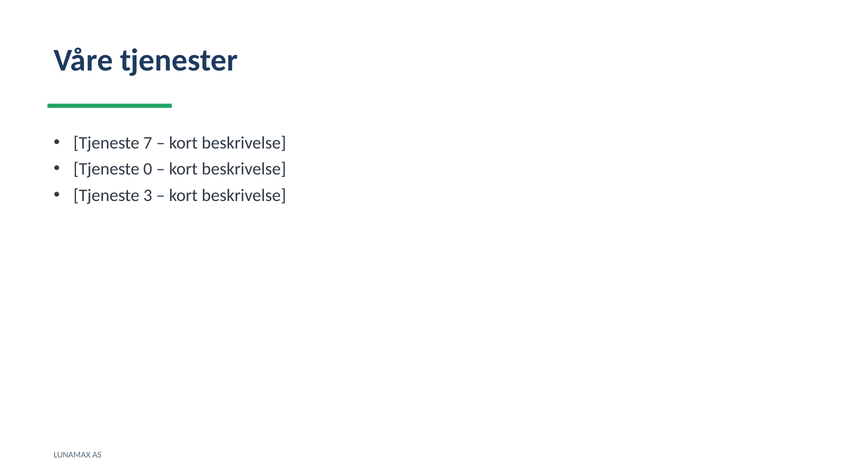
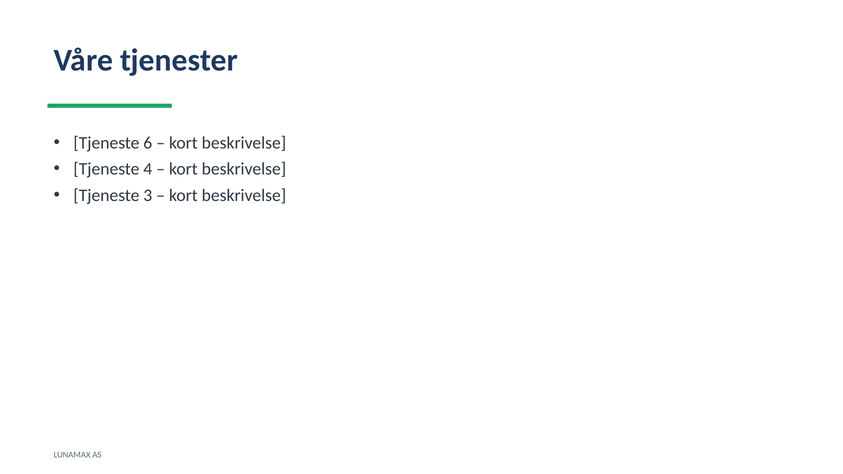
7: 7 -> 6
0: 0 -> 4
